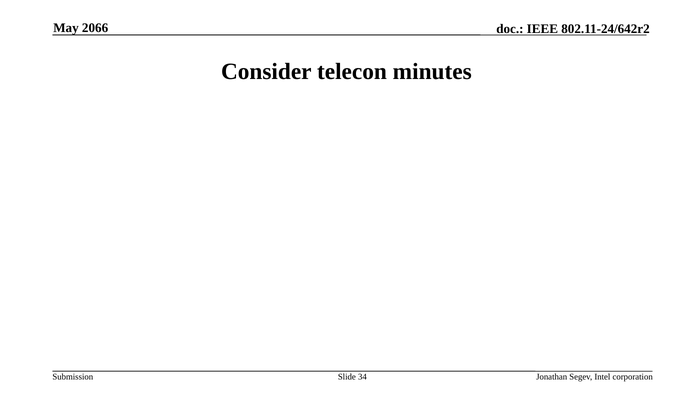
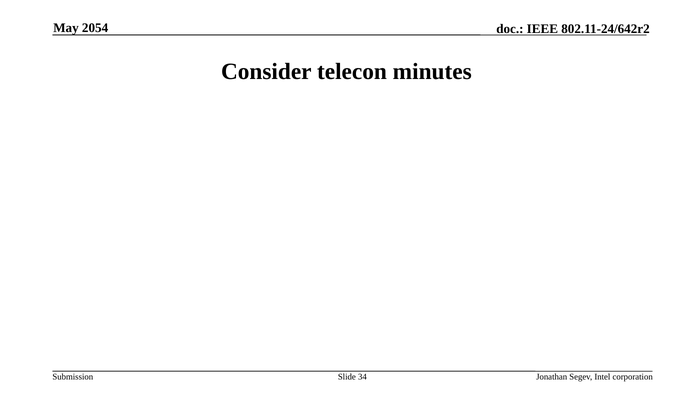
2066: 2066 -> 2054
